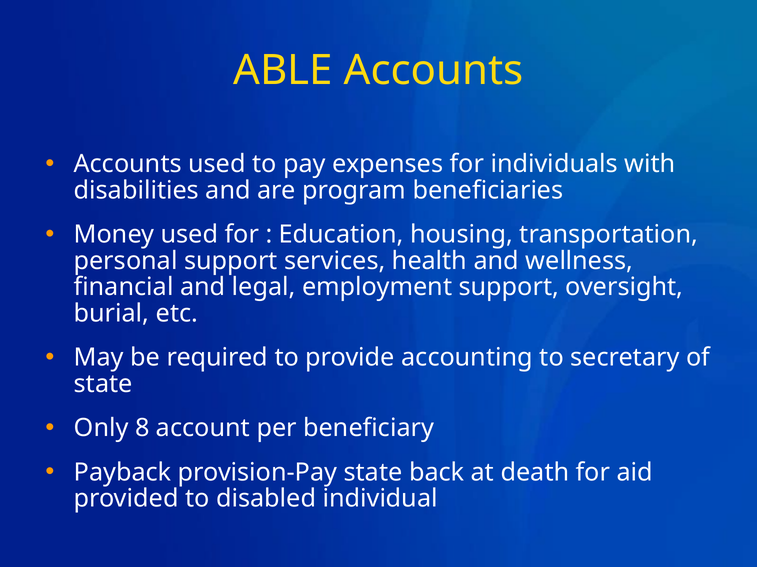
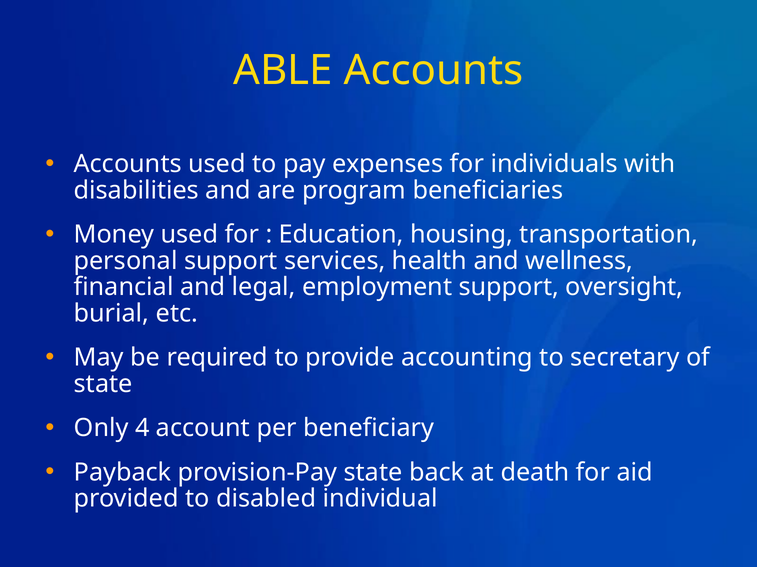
8: 8 -> 4
